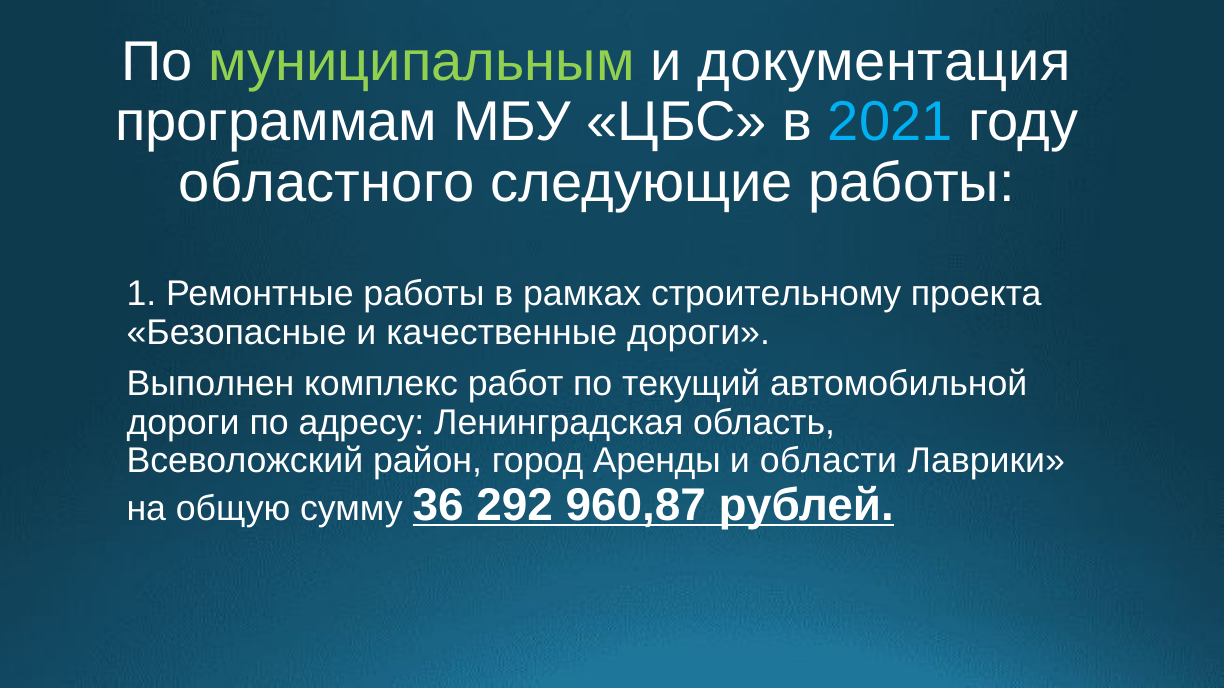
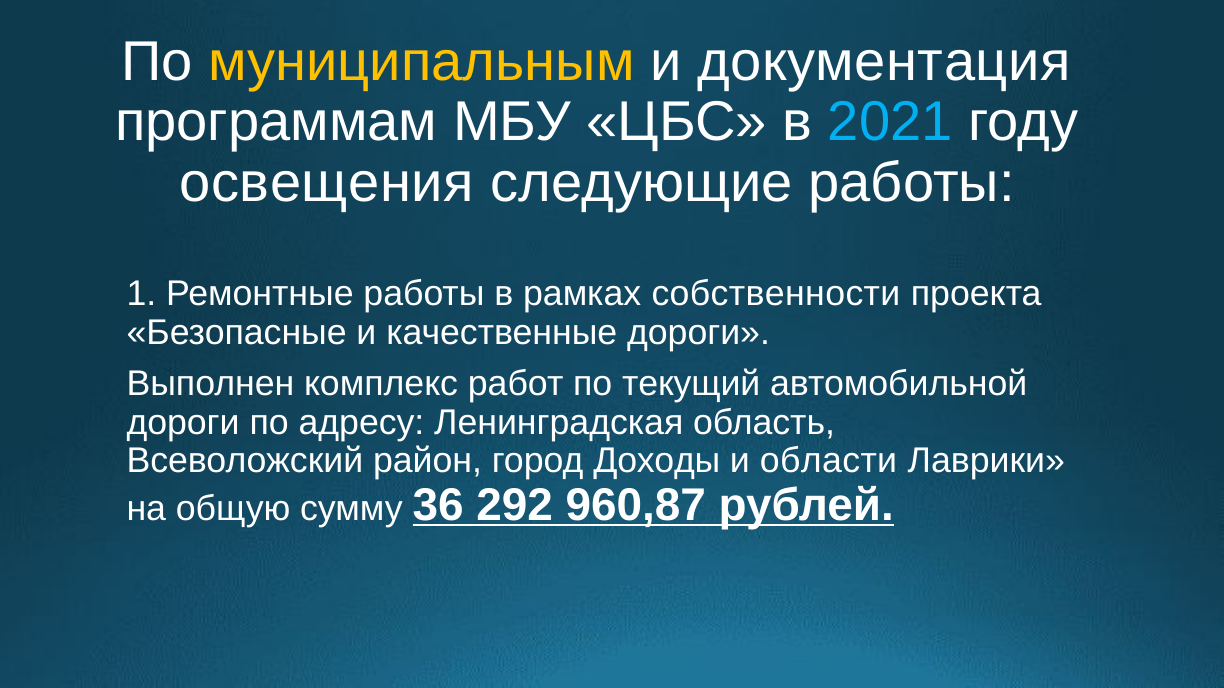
муниципальным colour: light green -> yellow
областного: областного -> освещения
строительному: строительному -> собственности
Аренды: Аренды -> Доходы
